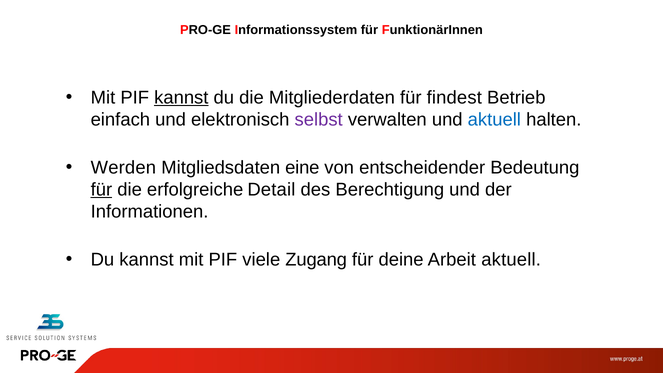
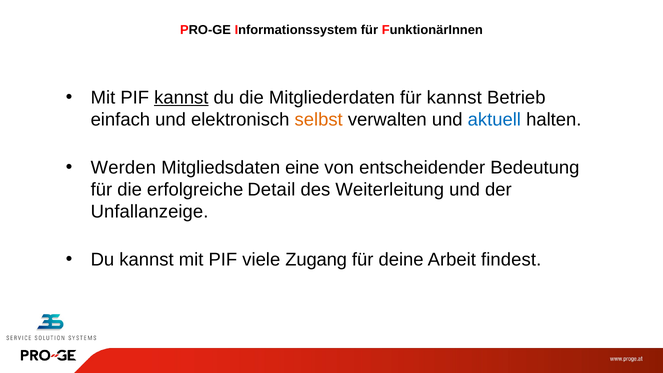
für findest: findest -> kannst
selbst colour: purple -> orange
für at (101, 190) underline: present -> none
Berechtigung: Berechtigung -> Weiterleitung
Informationen: Informationen -> Unfallanzeige
Arbeit aktuell: aktuell -> findest
